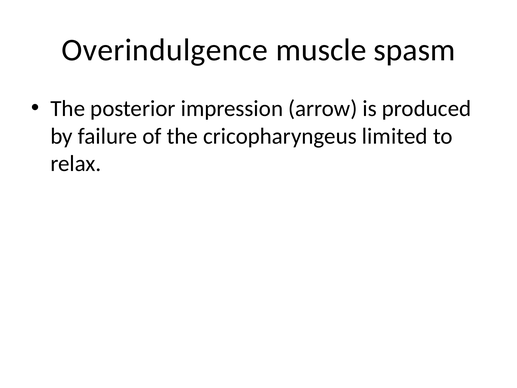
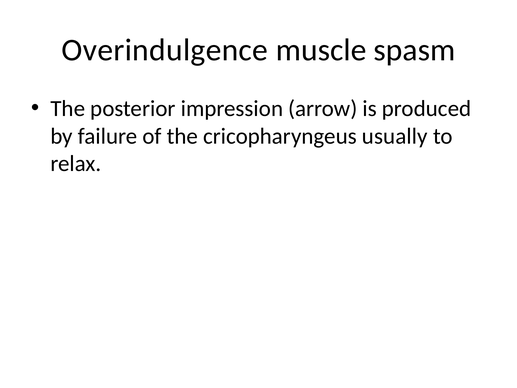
limited: limited -> usually
